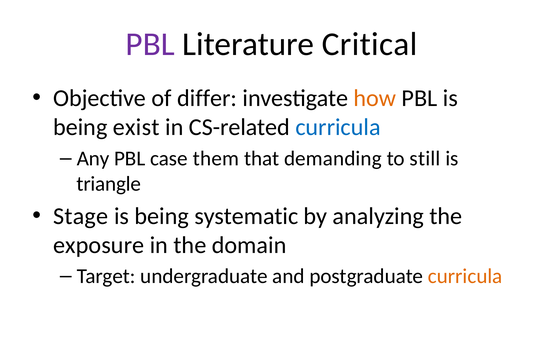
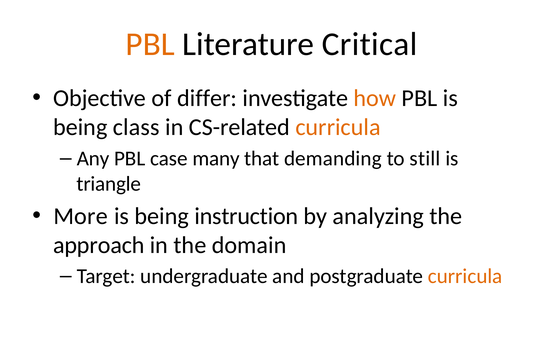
PBL at (150, 44) colour: purple -> orange
exist: exist -> class
curricula at (338, 127) colour: blue -> orange
them: them -> many
Stage: Stage -> More
systematic: systematic -> instruction
exposure: exposure -> approach
